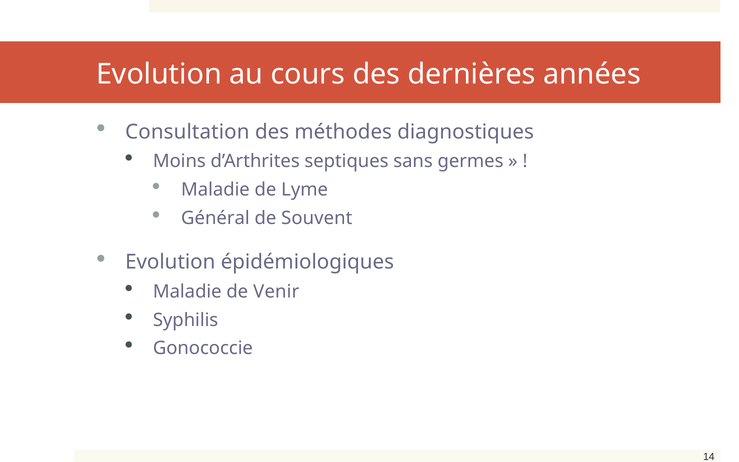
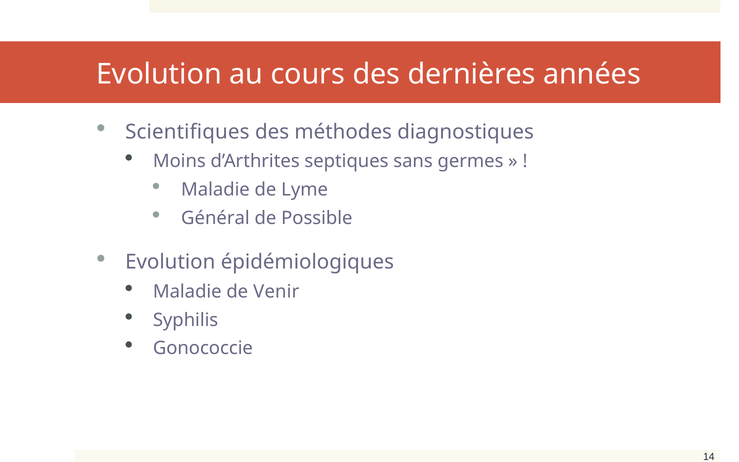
Consultation: Consultation -> Scientifiques
Souvent: Souvent -> Possible
